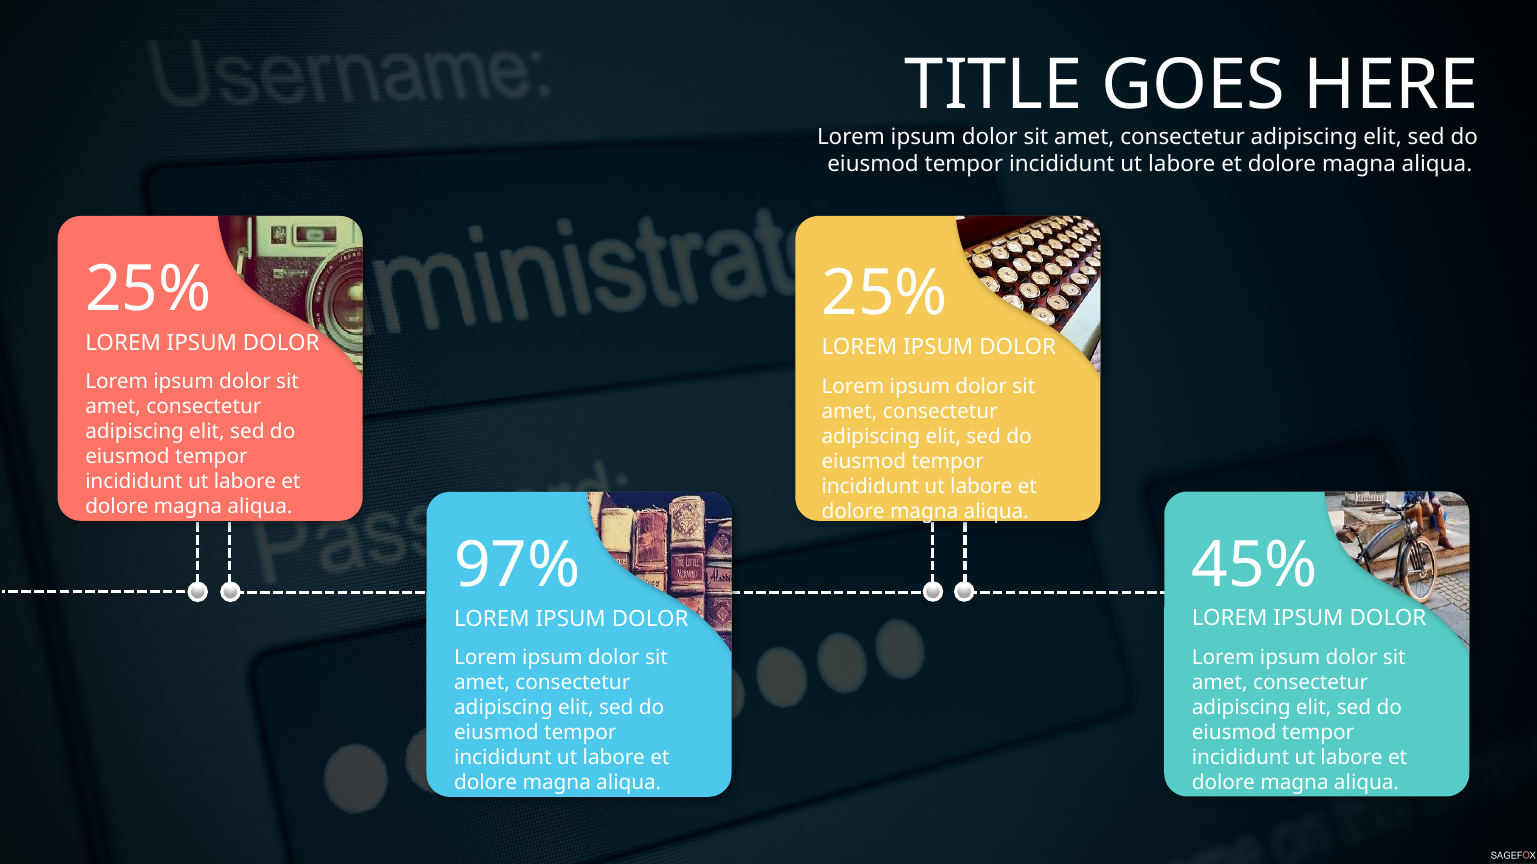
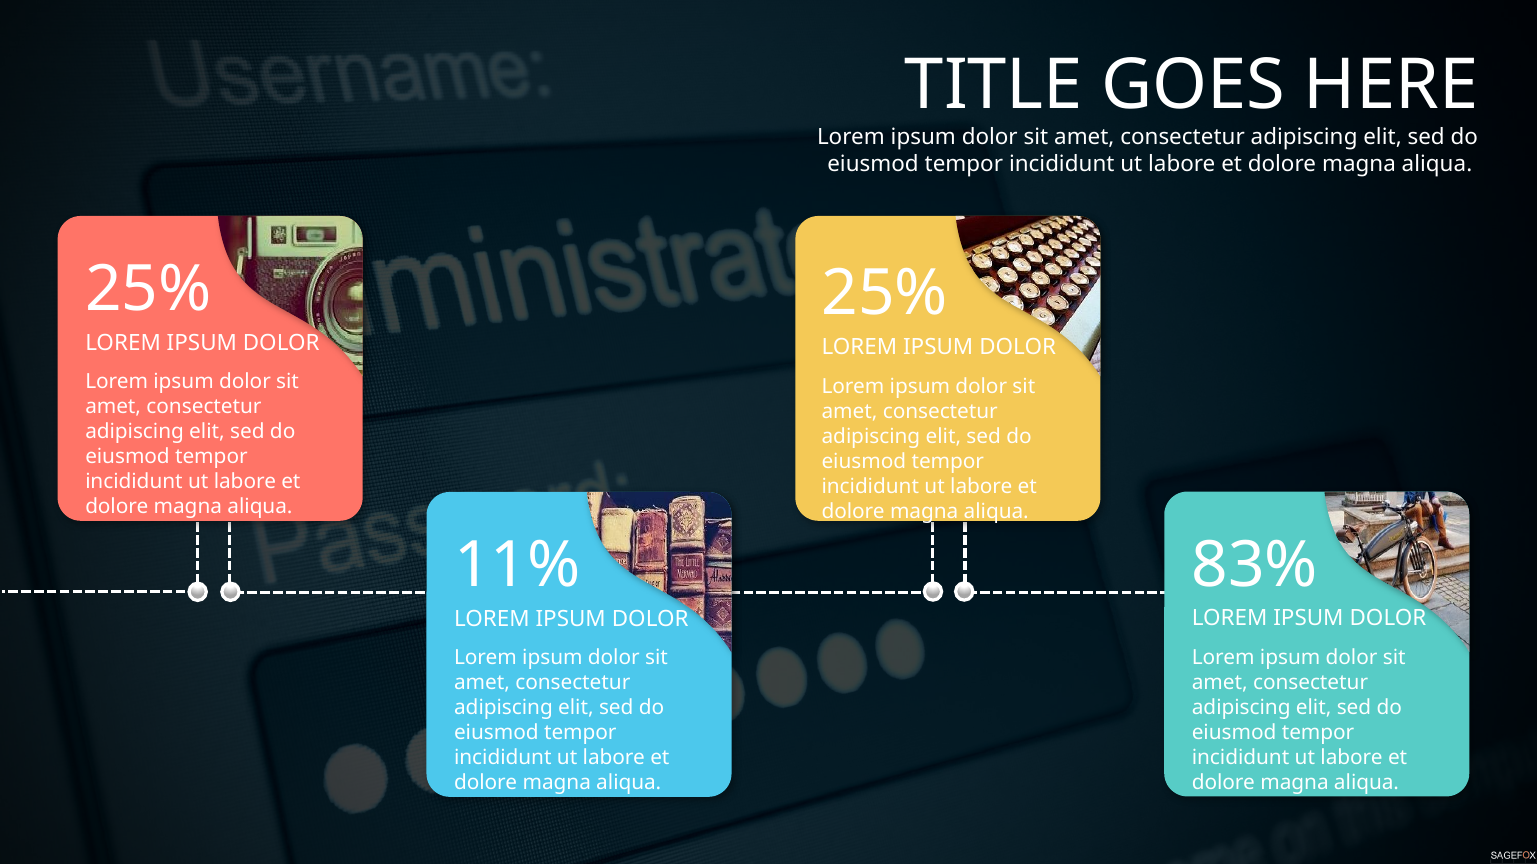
45%: 45% -> 83%
97%: 97% -> 11%
